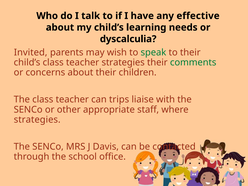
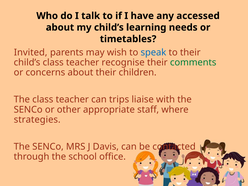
effective: effective -> accessed
dyscalculia: dyscalculia -> timetables
speak colour: green -> blue
teacher strategies: strategies -> recognise
